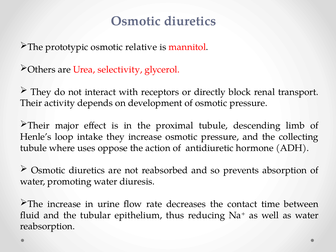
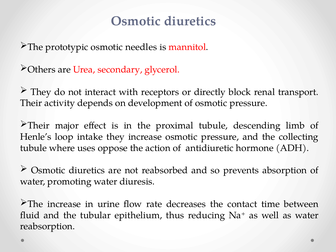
relative: relative -> needles
selectivity: selectivity -> secondary
